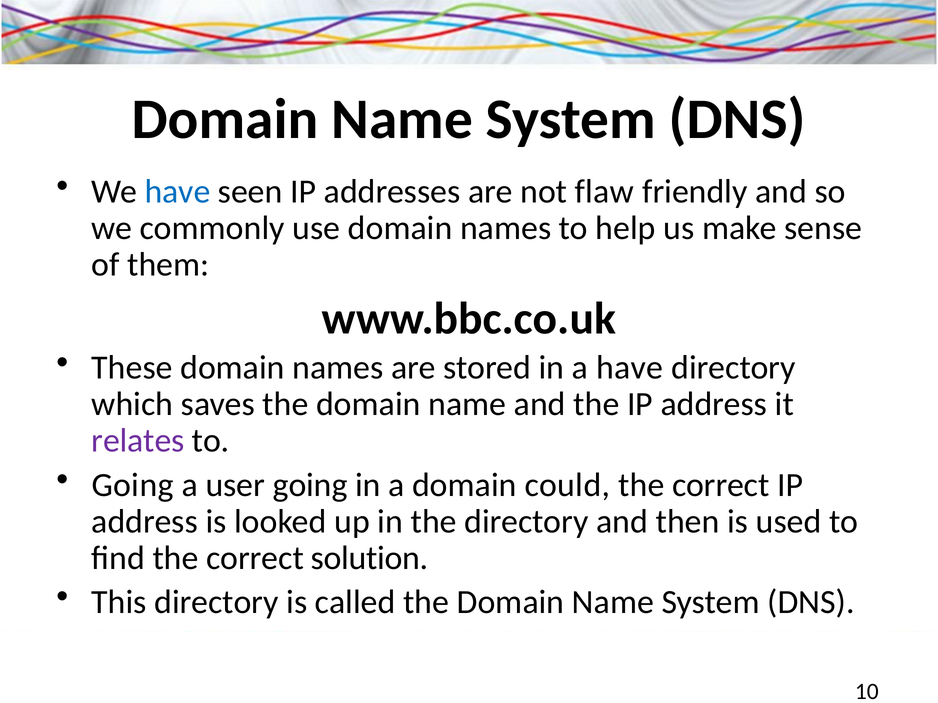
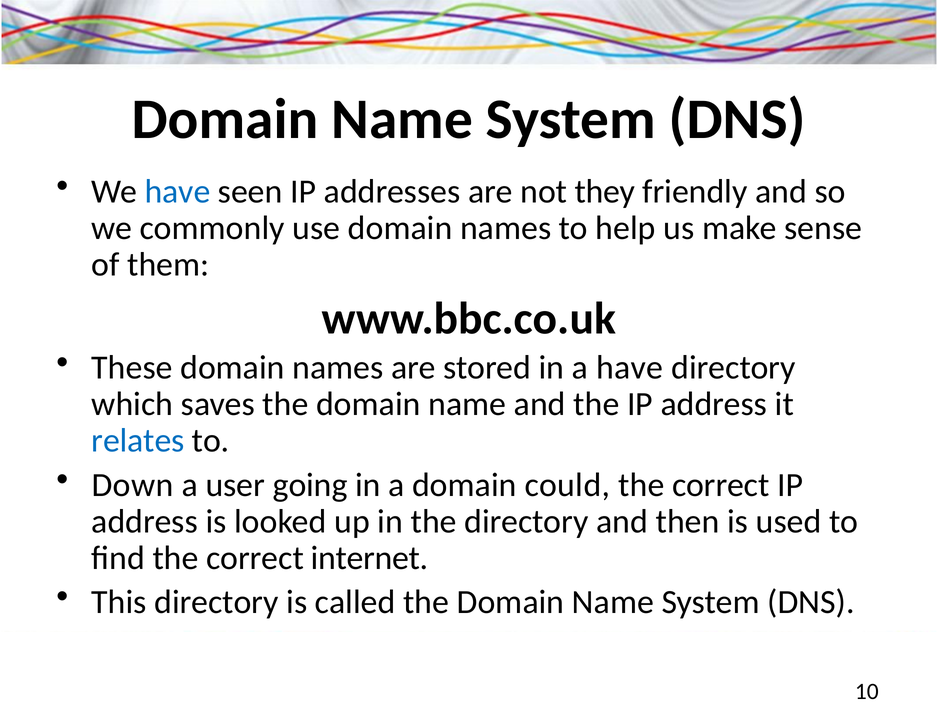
flaw: flaw -> they
relates colour: purple -> blue
Going at (133, 485): Going -> Down
solution: solution -> internet
